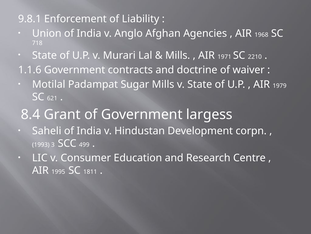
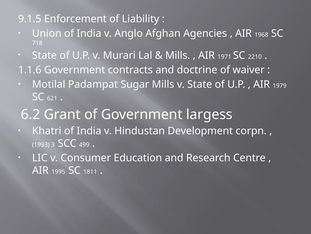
9.8.1: 9.8.1 -> 9.1.5
8.4: 8.4 -> 6.2
Saheli: Saheli -> Khatri
